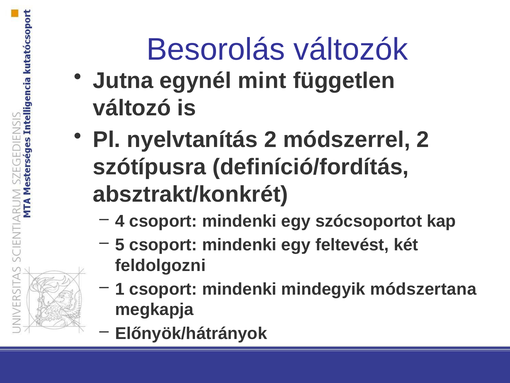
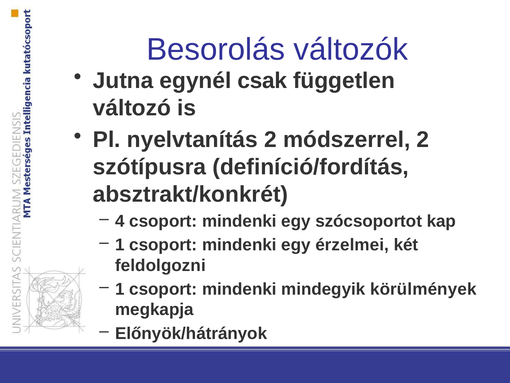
mint: mint -> csak
5 at (120, 245): 5 -> 1
feltevést: feltevést -> érzelmei
módszertana: módszertana -> körülmények
